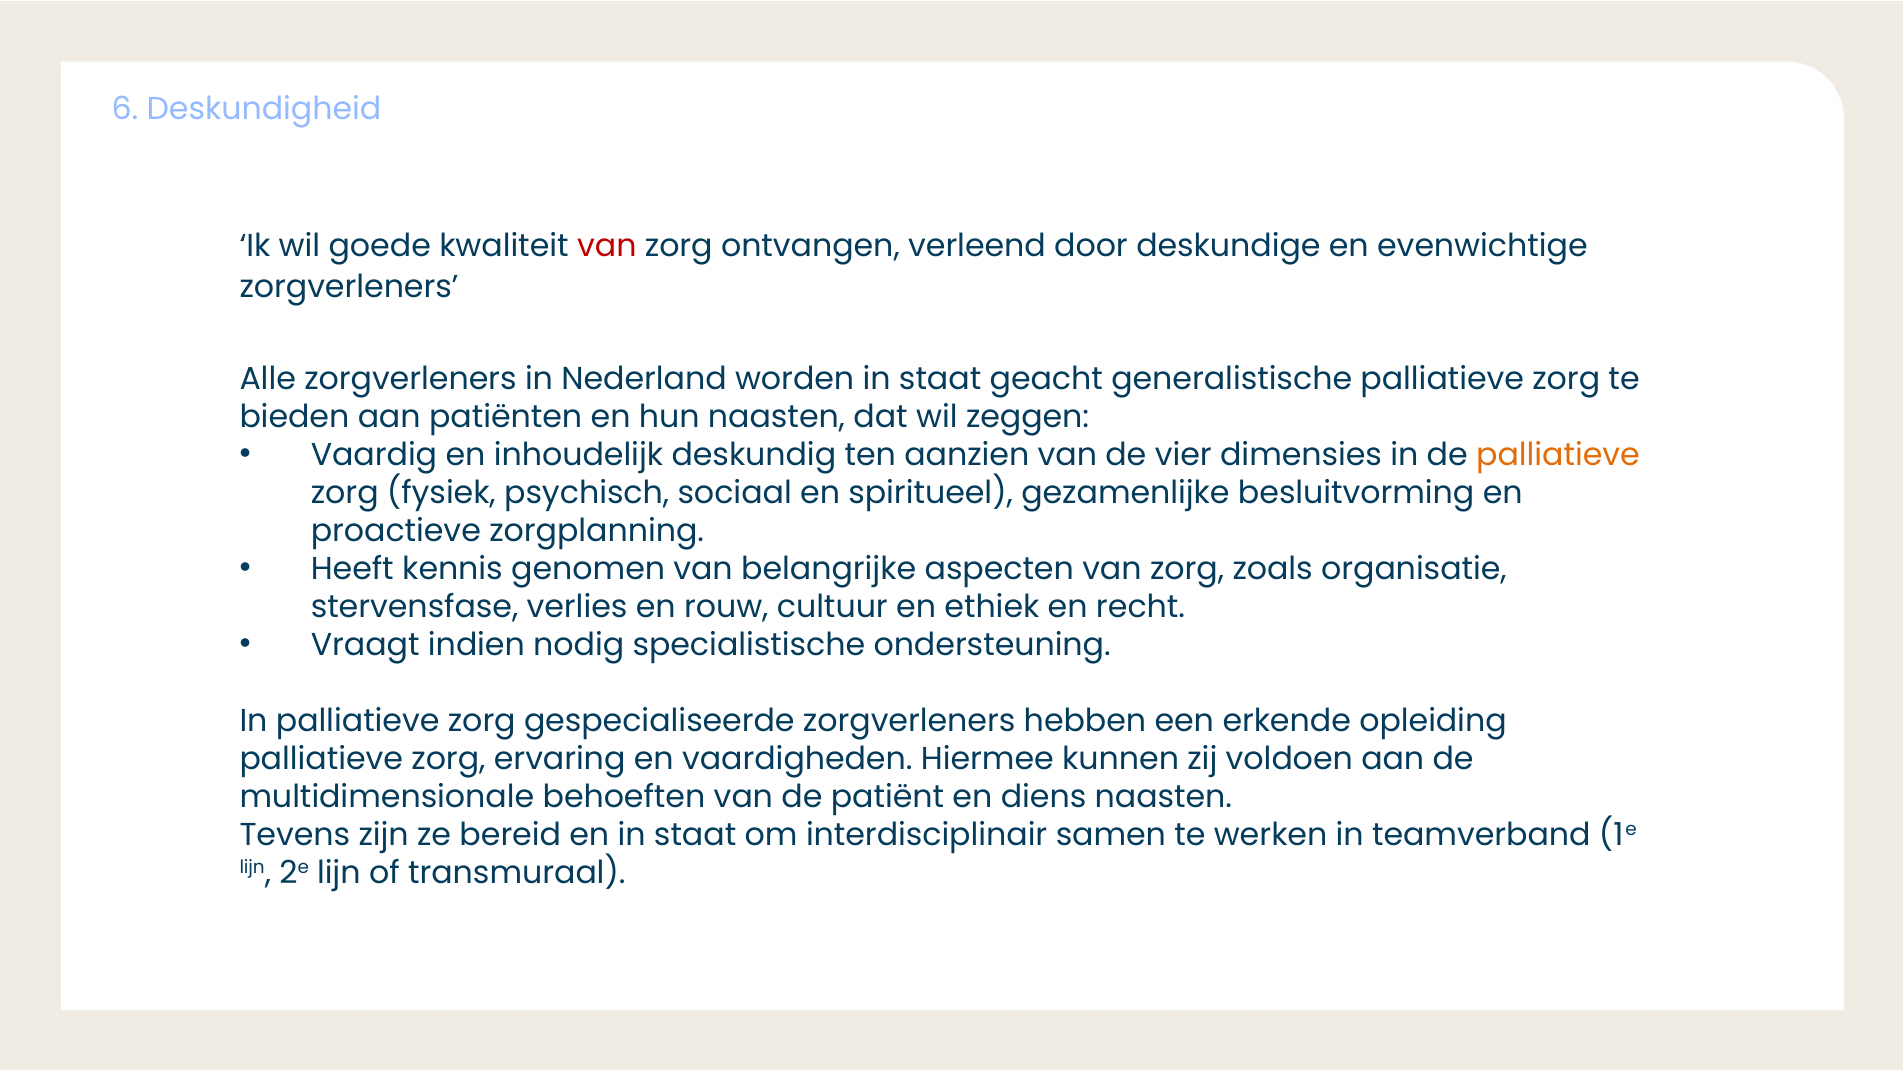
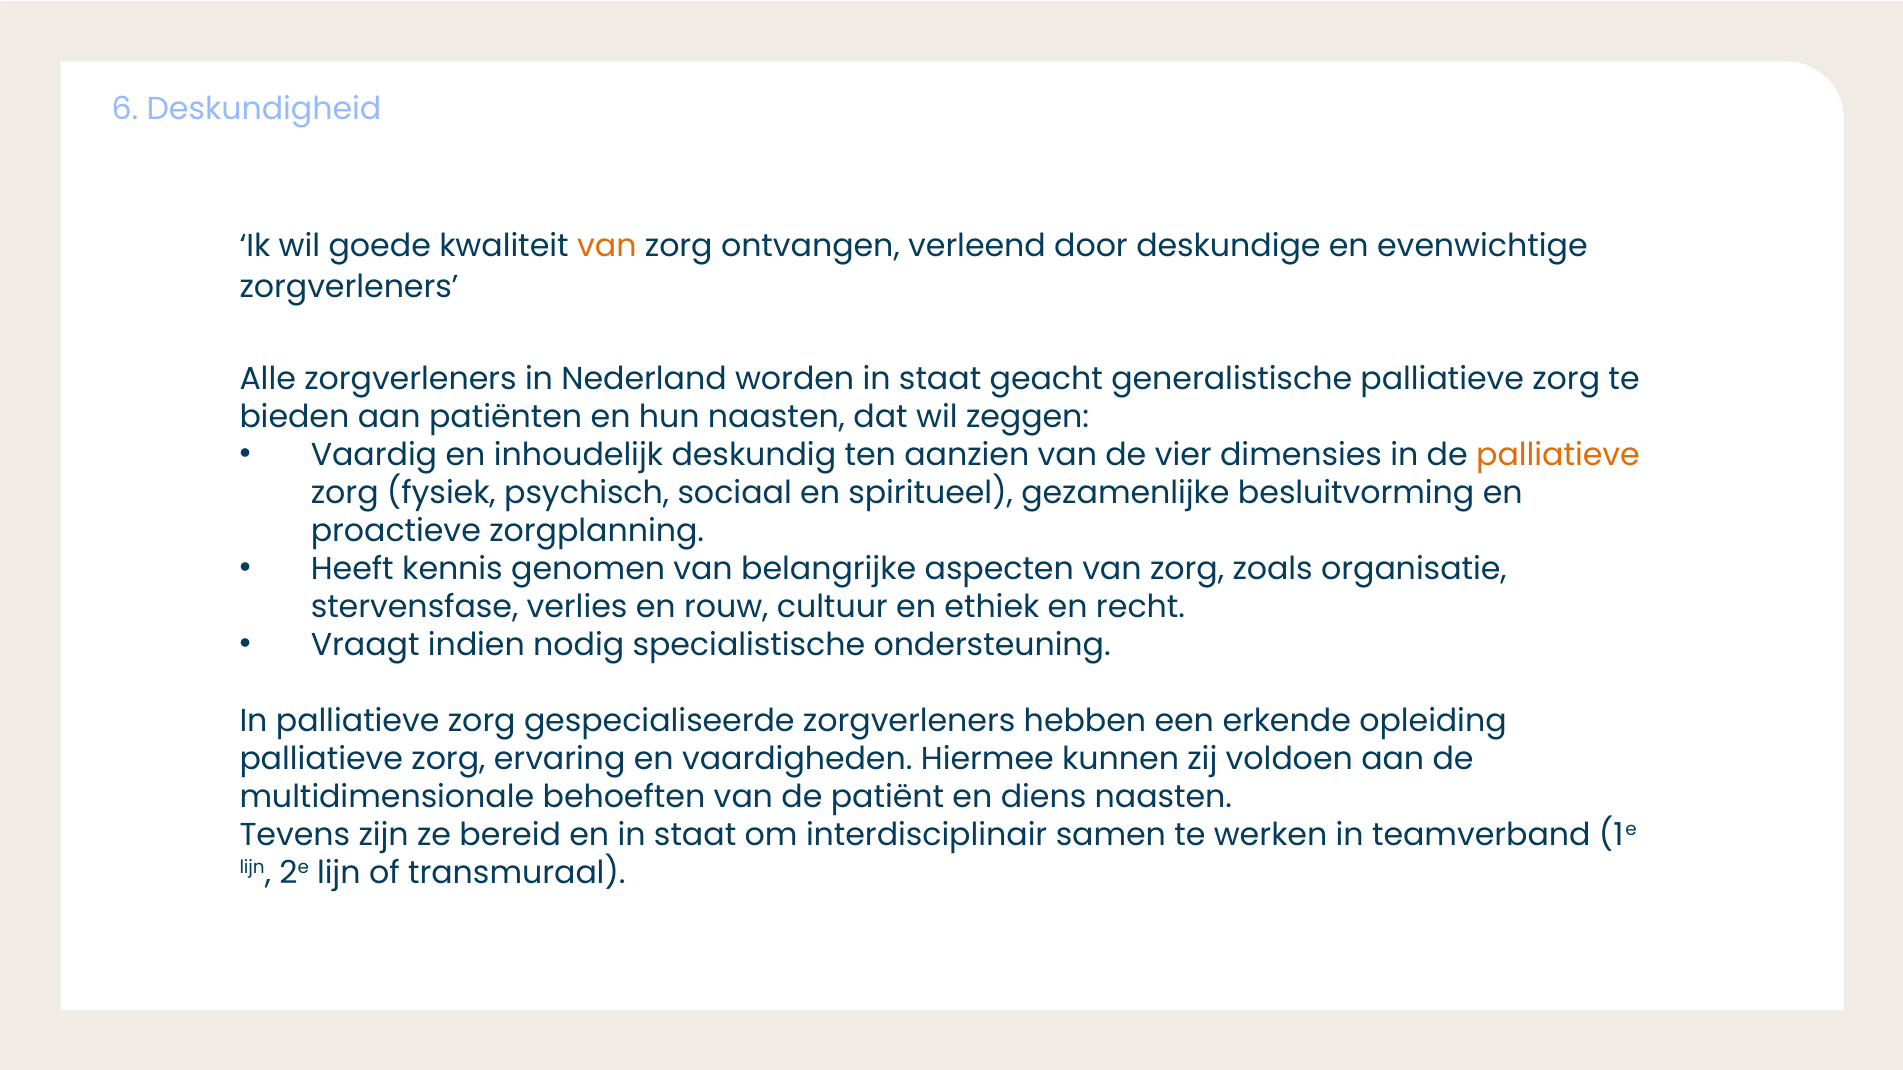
van at (607, 246) colour: red -> orange
